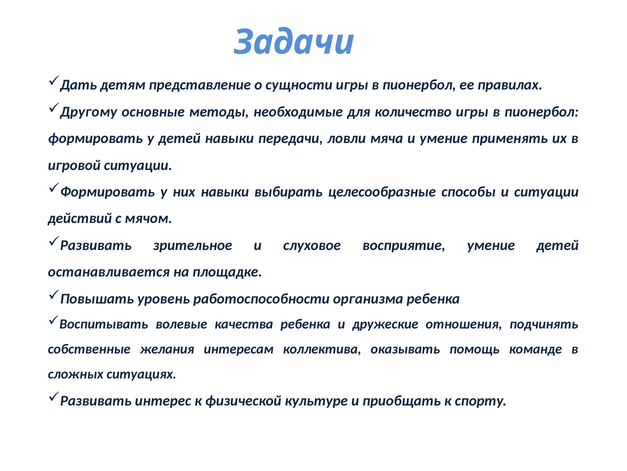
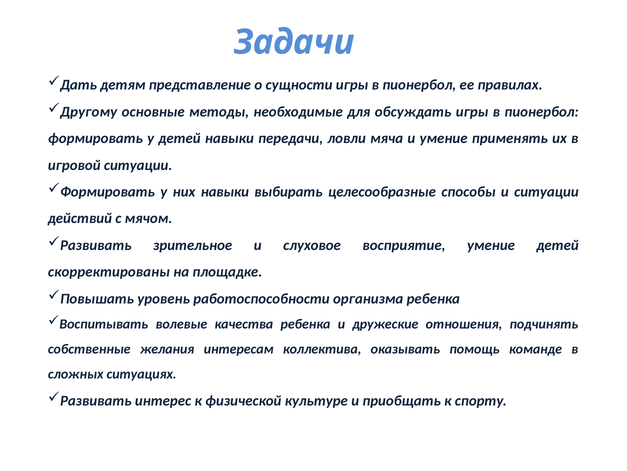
количество: количество -> обсуждать
останавливается: останавливается -> скорректированы
